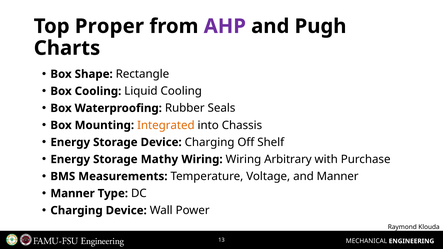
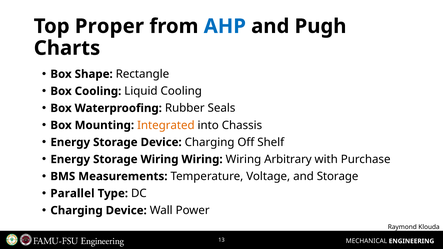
AHP colour: purple -> blue
Storage Mathy: Mathy -> Wiring
and Manner: Manner -> Storage
Manner at (73, 194): Manner -> Parallel
